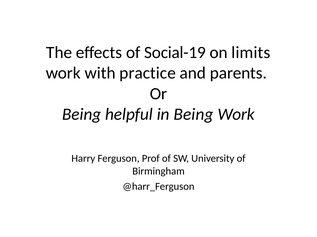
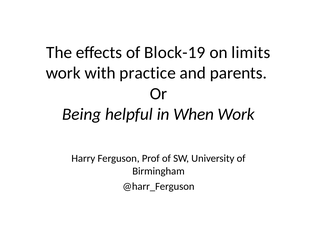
Social-19: Social-19 -> Block-19
in Being: Being -> When
